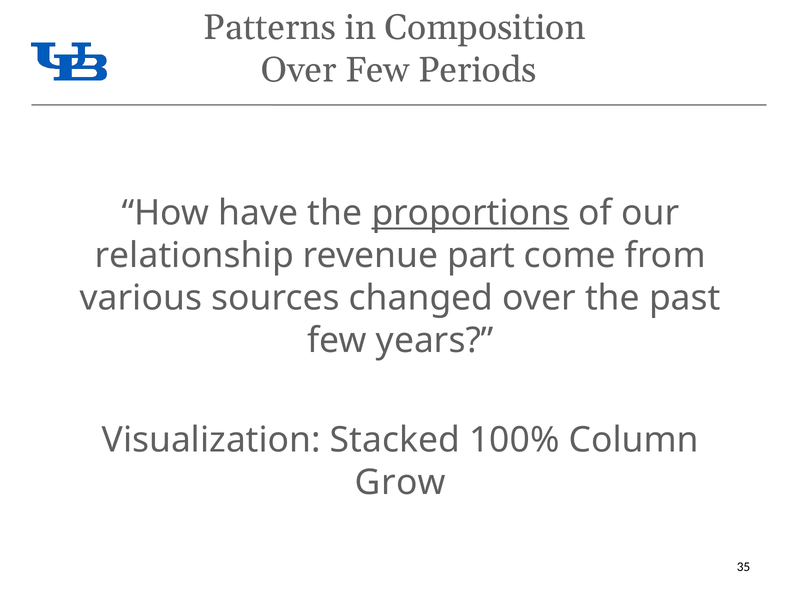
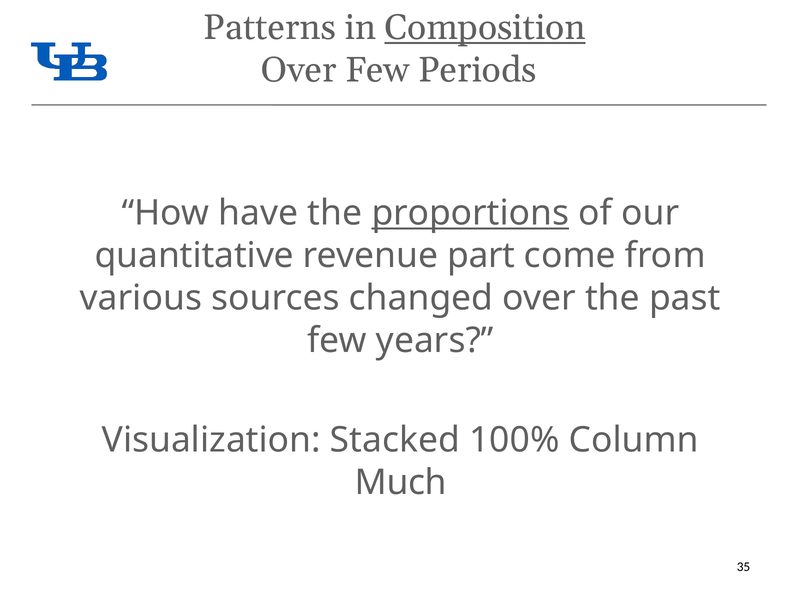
Composition underline: none -> present
relationship: relationship -> quantitative
Grow: Grow -> Much
